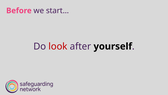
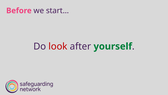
yourself colour: black -> green
